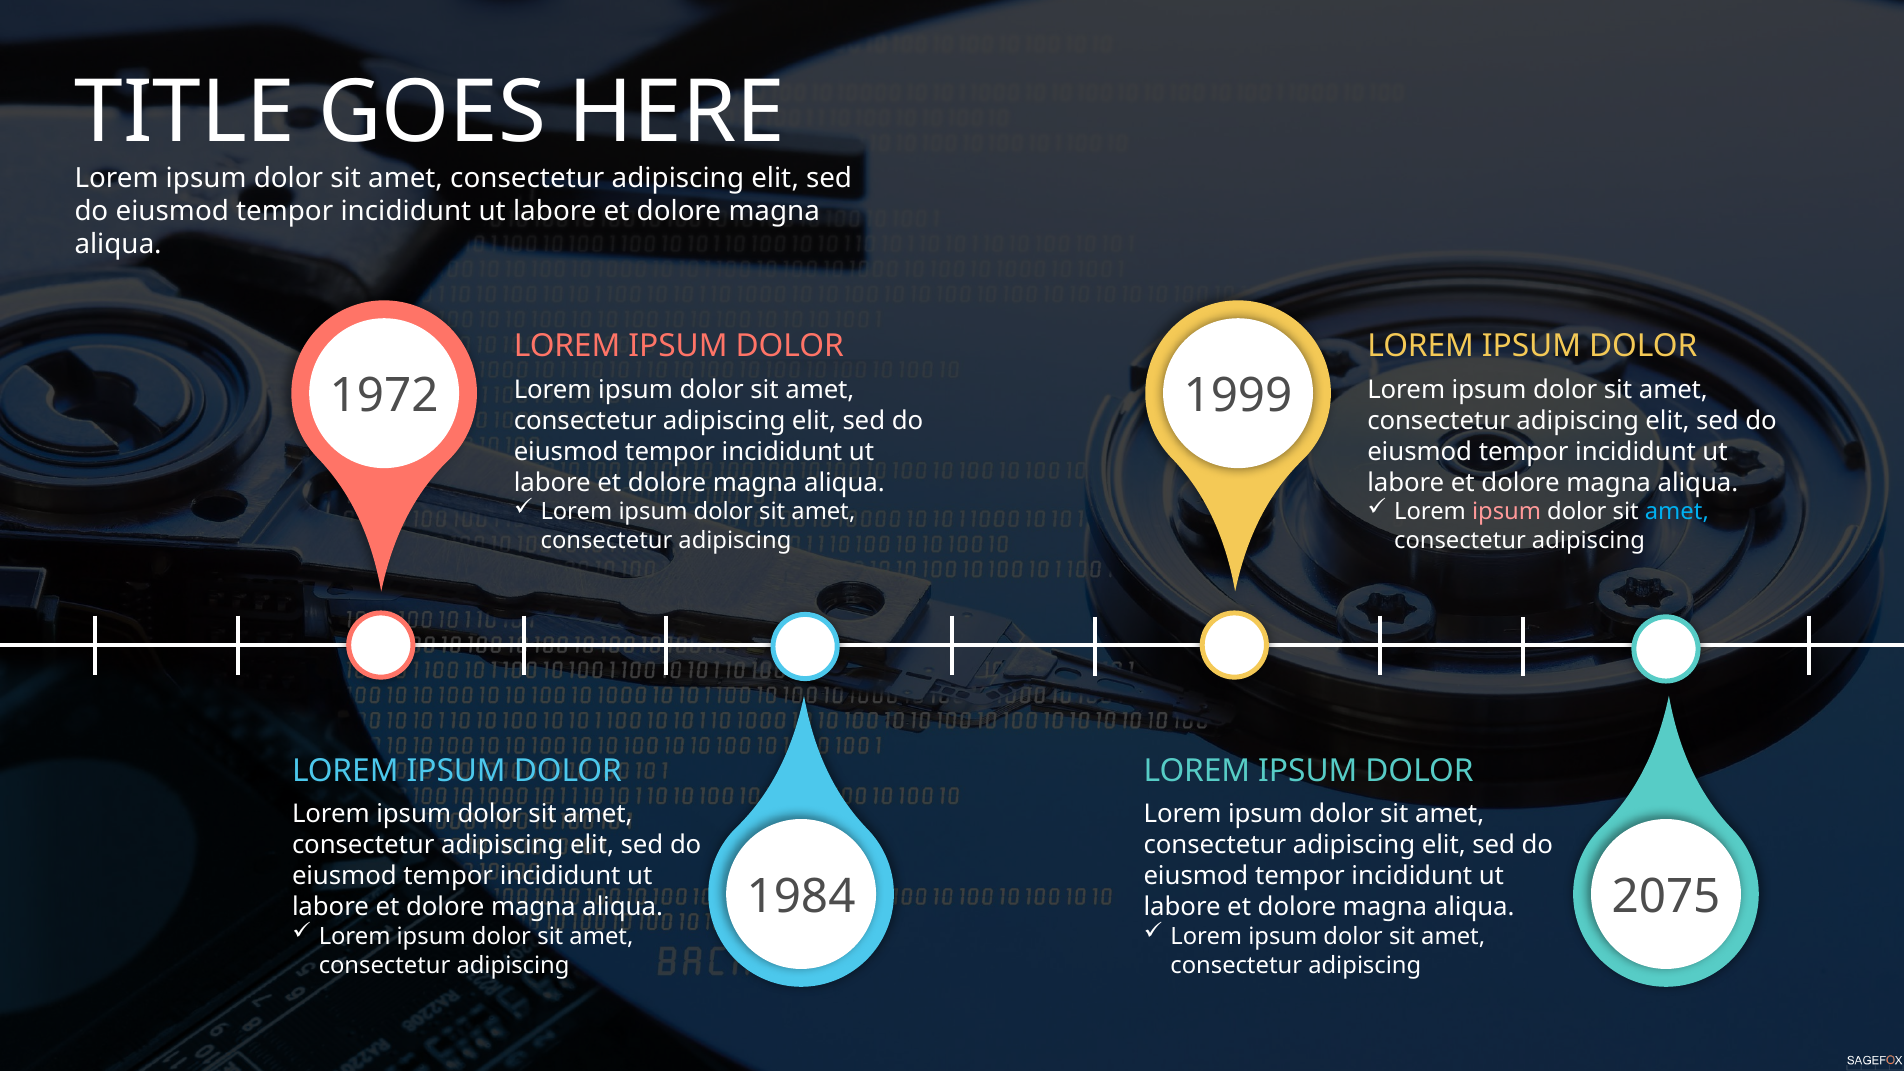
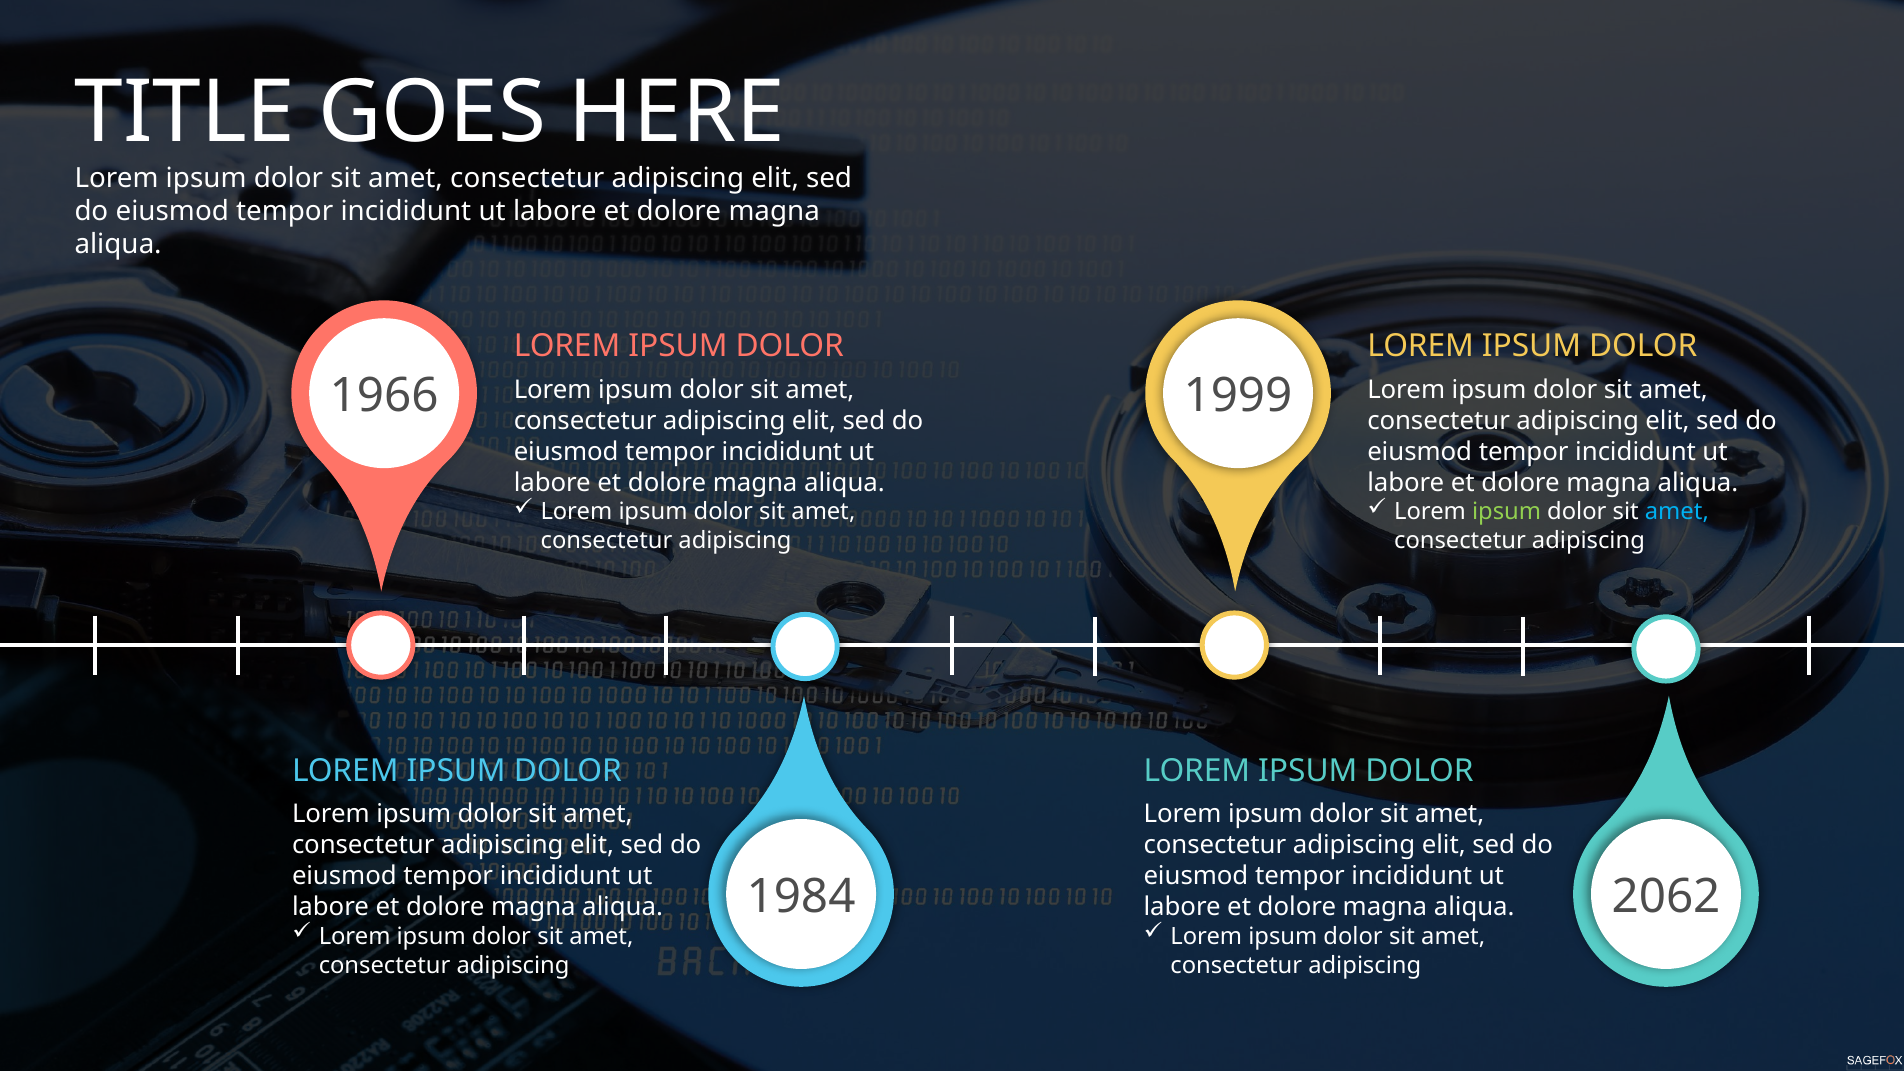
1972: 1972 -> 1966
ipsum at (1507, 512) colour: pink -> light green
2075: 2075 -> 2062
